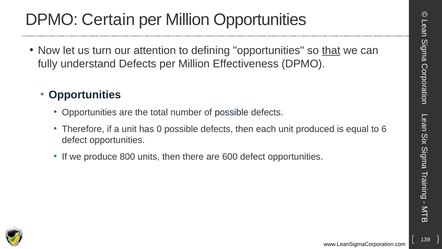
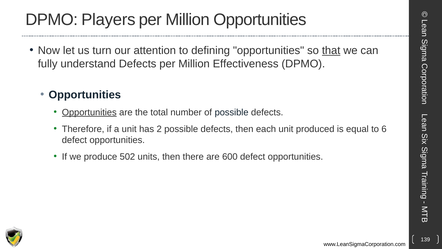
Certain: Certain -> Players
Opportunities at (89, 112) underline: none -> present
0: 0 -> 2
800: 800 -> 502
